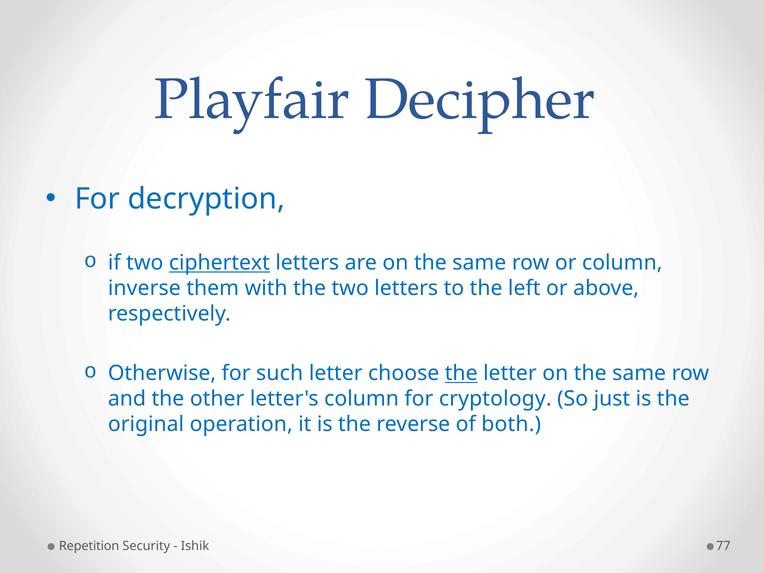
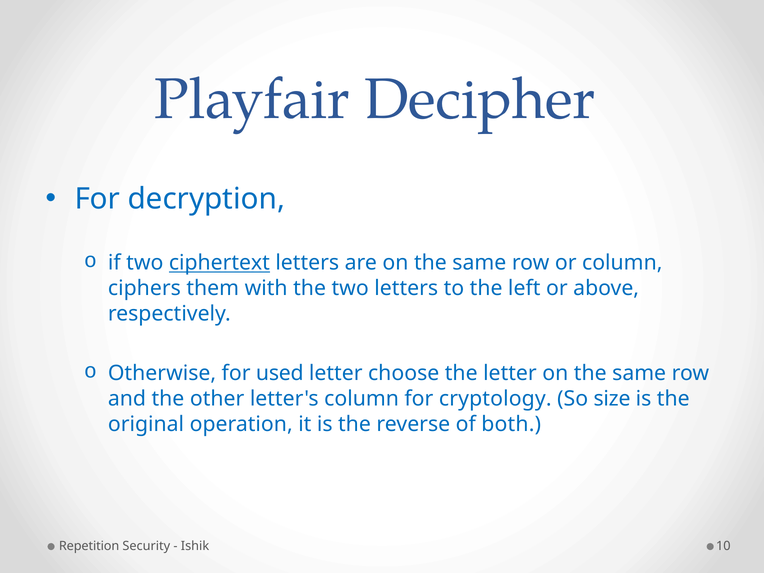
inverse: inverse -> ciphers
such: such -> used
the at (461, 373) underline: present -> none
just: just -> size
77: 77 -> 10
